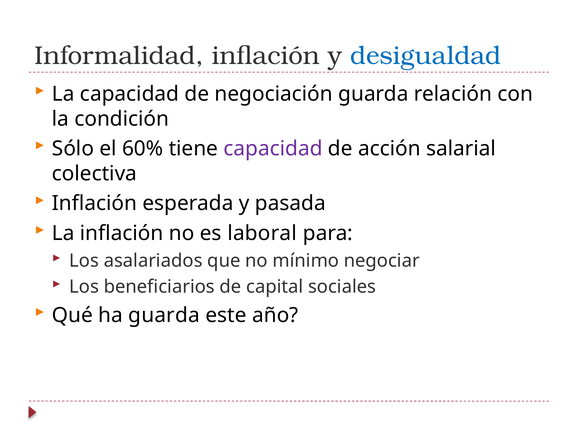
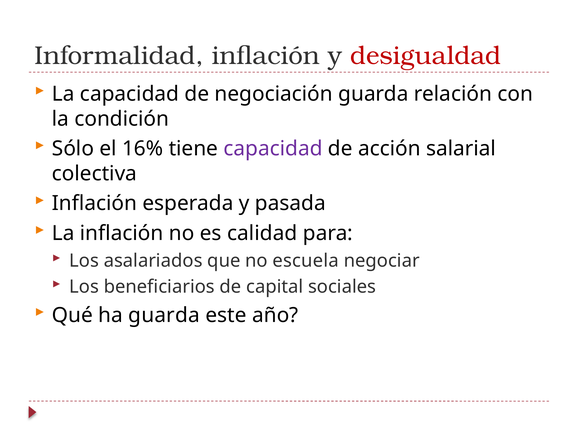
desigualdad colour: blue -> red
60%: 60% -> 16%
laboral: laboral -> calidad
mínimo: mínimo -> escuela
